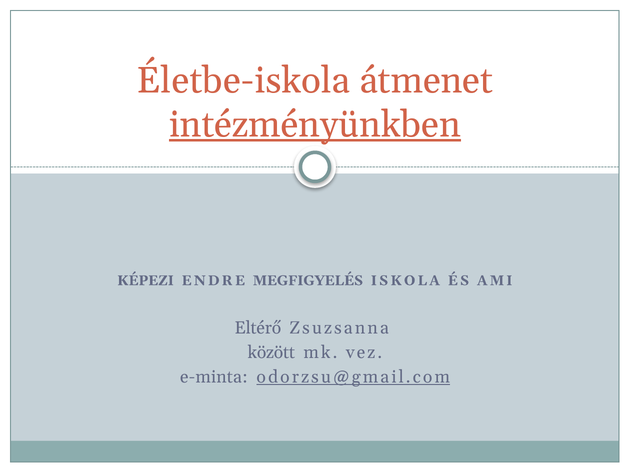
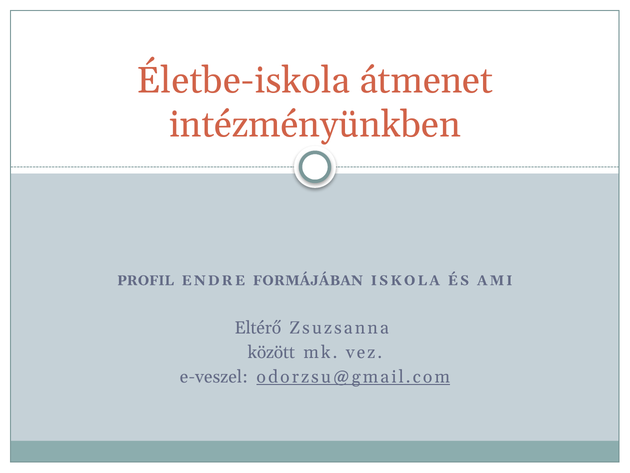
intézményünkben underline: present -> none
KÉPEZI: KÉPEZI -> PROFIL
MEGFIGYELÉS: MEGFIGYELÉS -> FORMÁJÁBAN
e-minta: e-minta -> e-veszel
